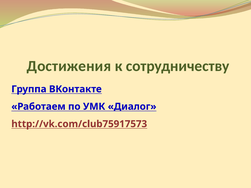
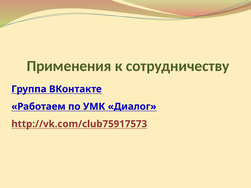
Достижения: Достижения -> Применения
